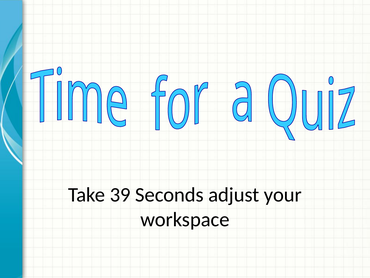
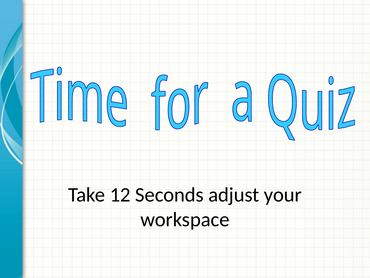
39: 39 -> 12
